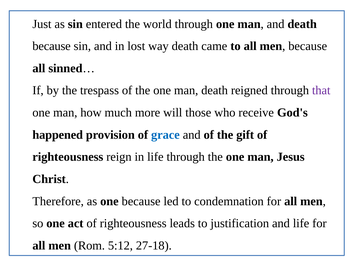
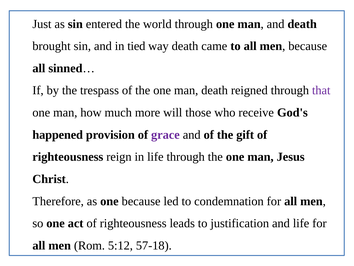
because at (52, 46): because -> brought
lost: lost -> tied
grace colour: blue -> purple
27-18: 27-18 -> 57-18
